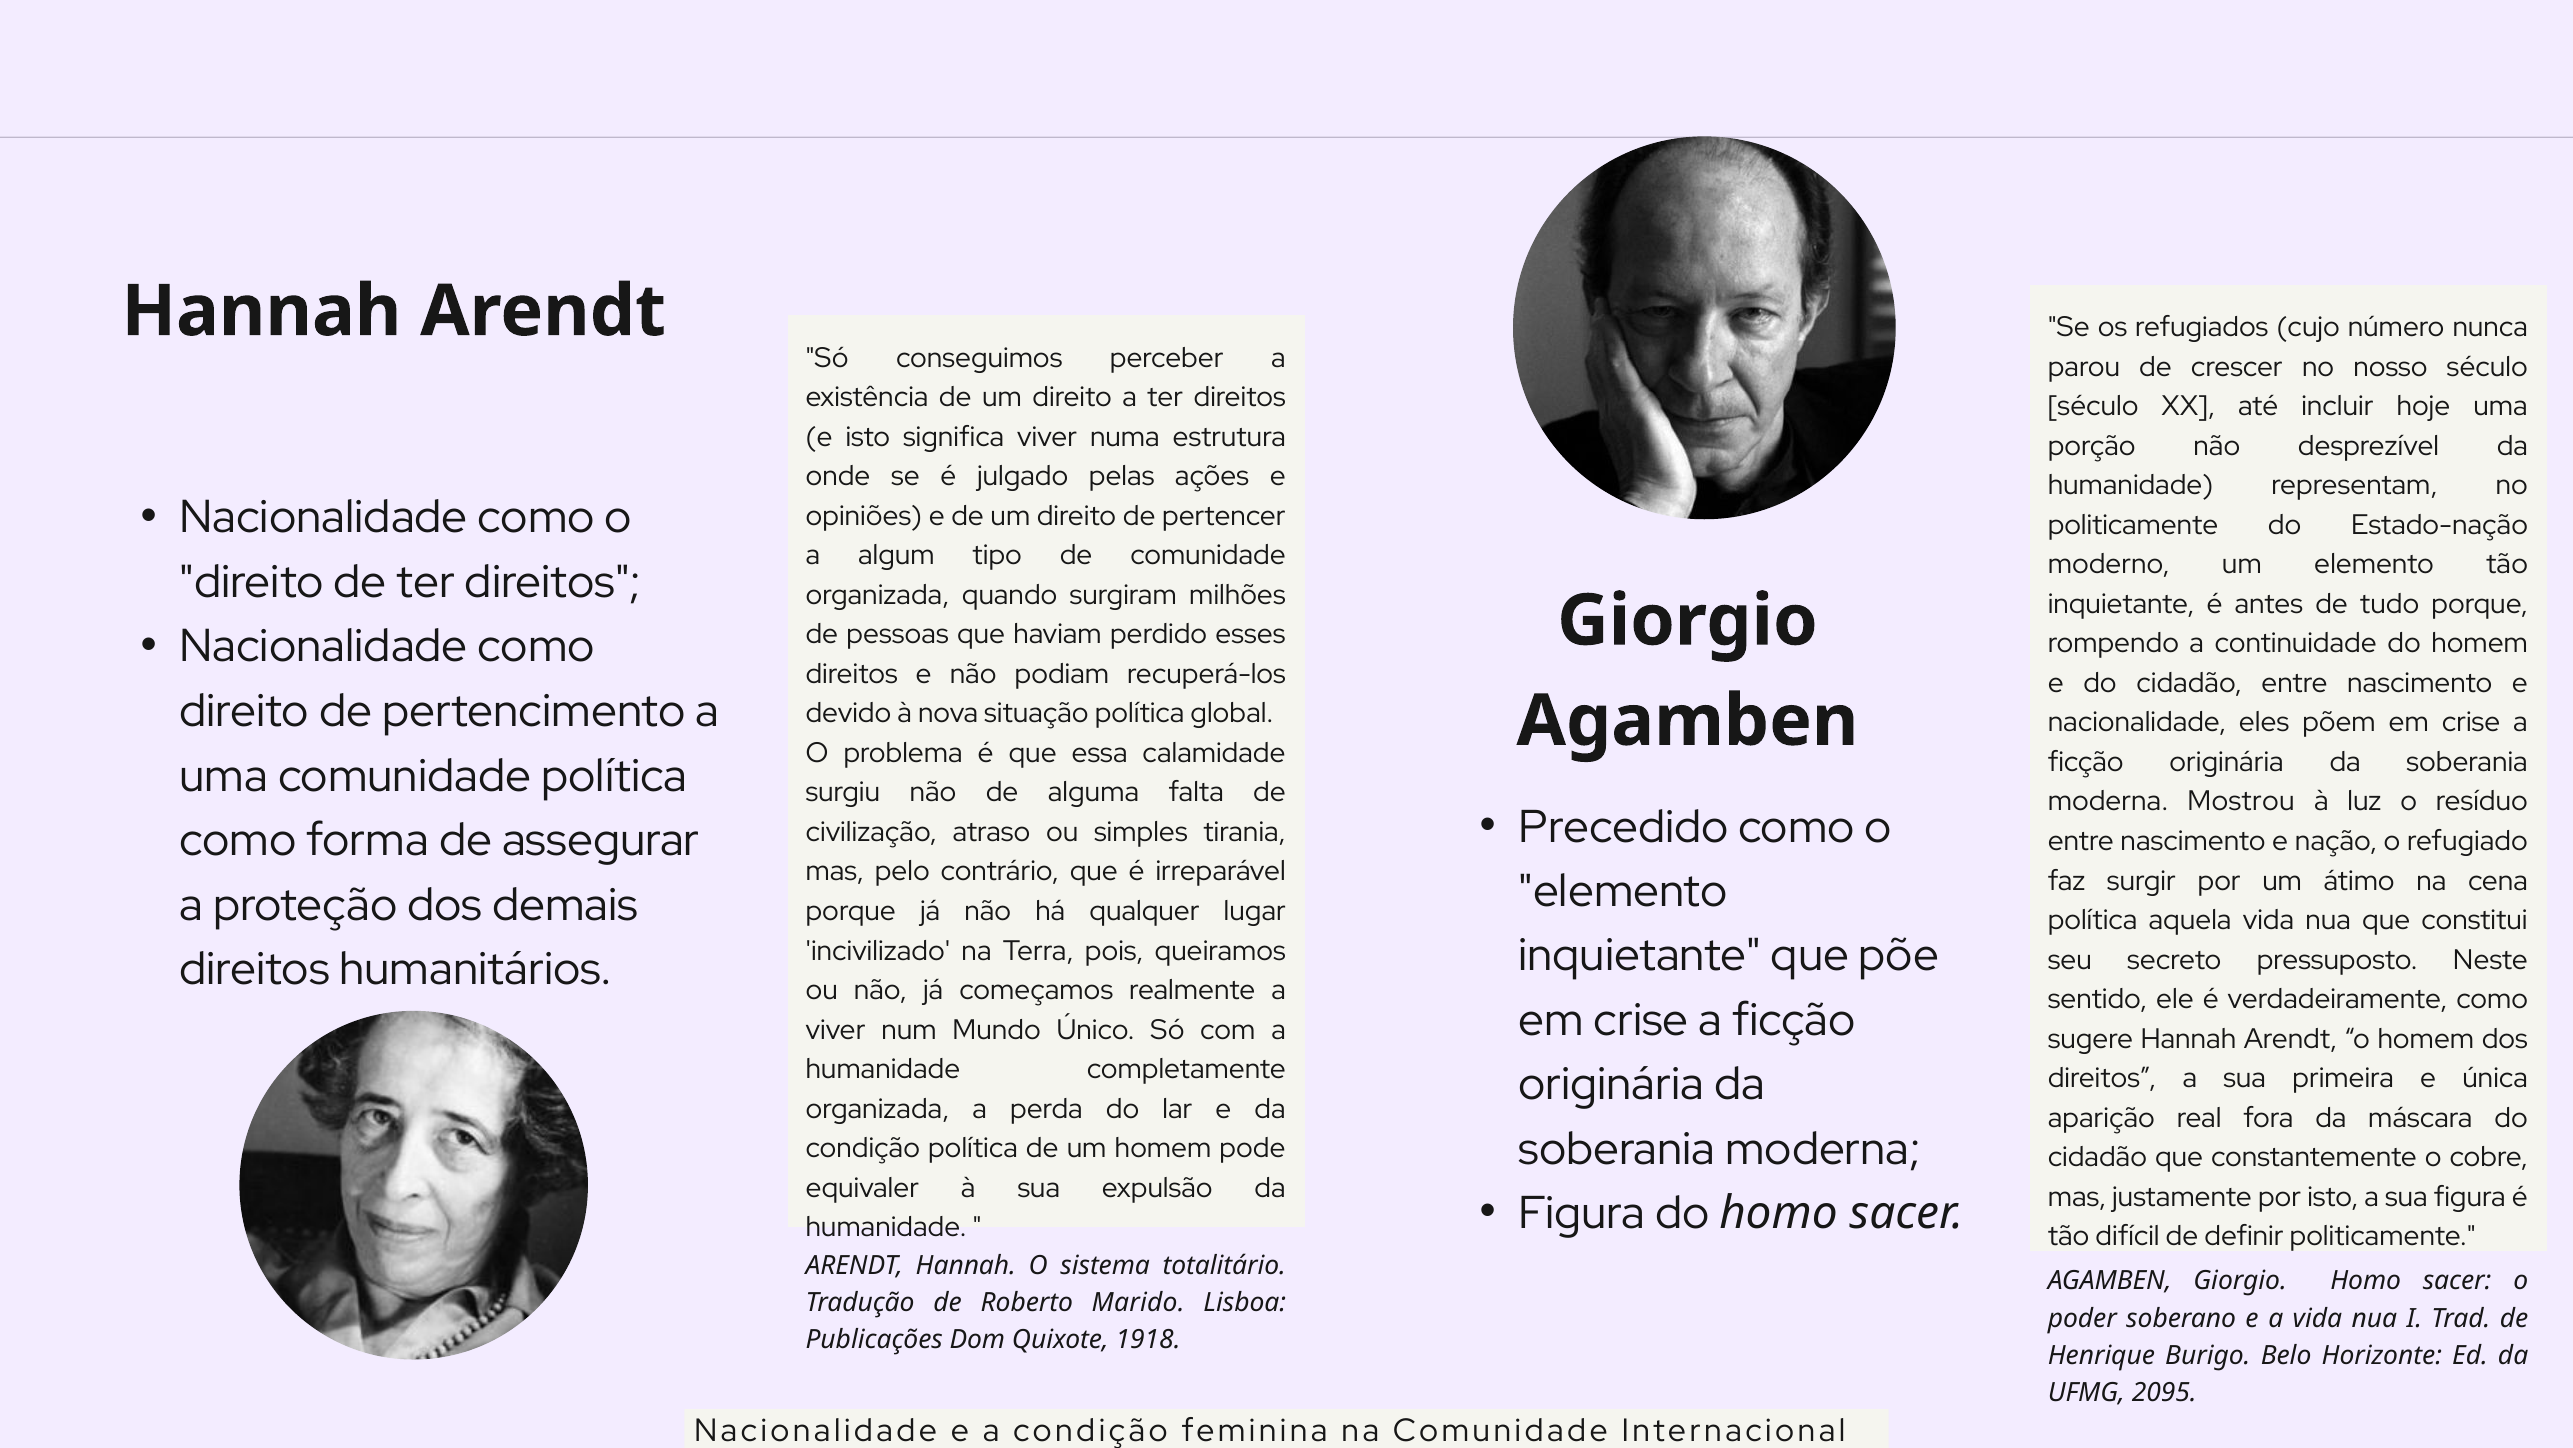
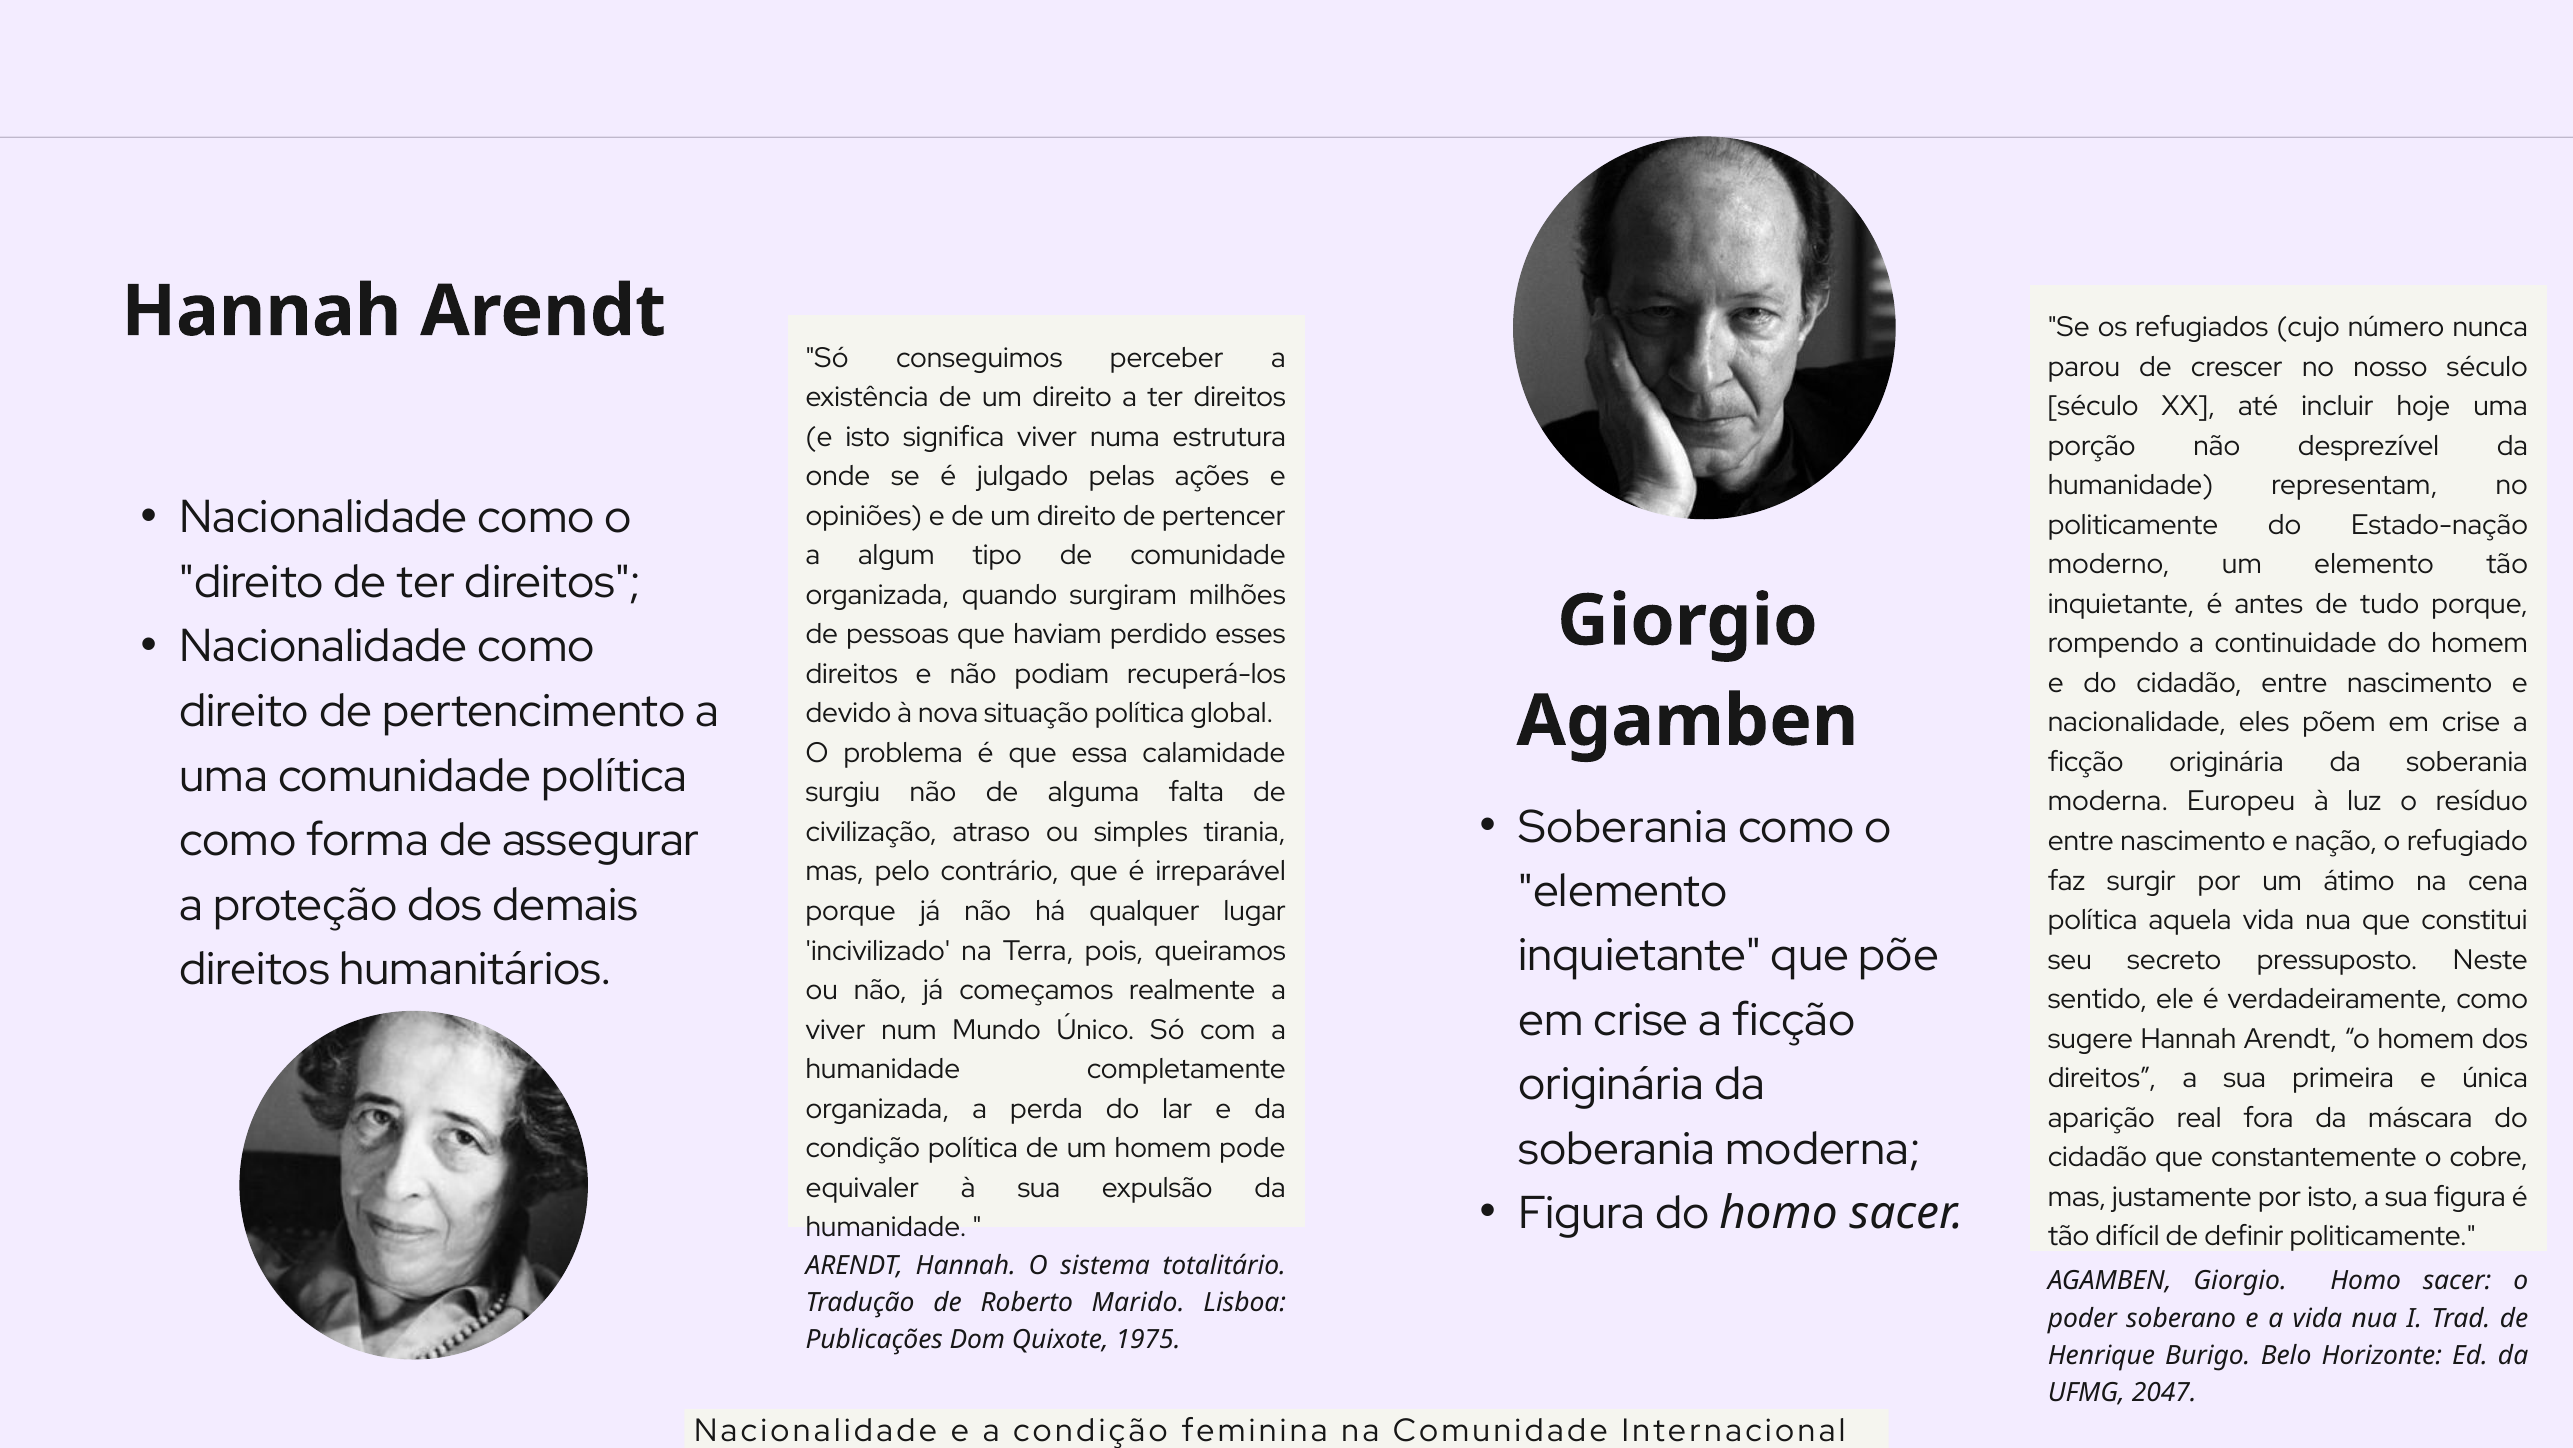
Mostrou: Mostrou -> Europeu
Precedido at (1624, 827): Precedido -> Soberania
1918: 1918 -> 1975
2095: 2095 -> 2047
